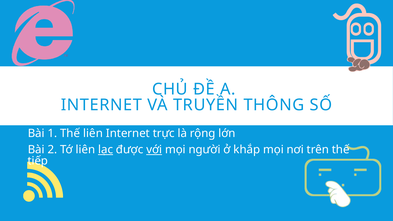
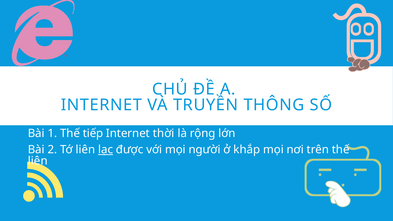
Thế liên: liên -> tiếp
trực: trực -> thời
với underline: present -> none
tiếp at (38, 161): tiếp -> liên
